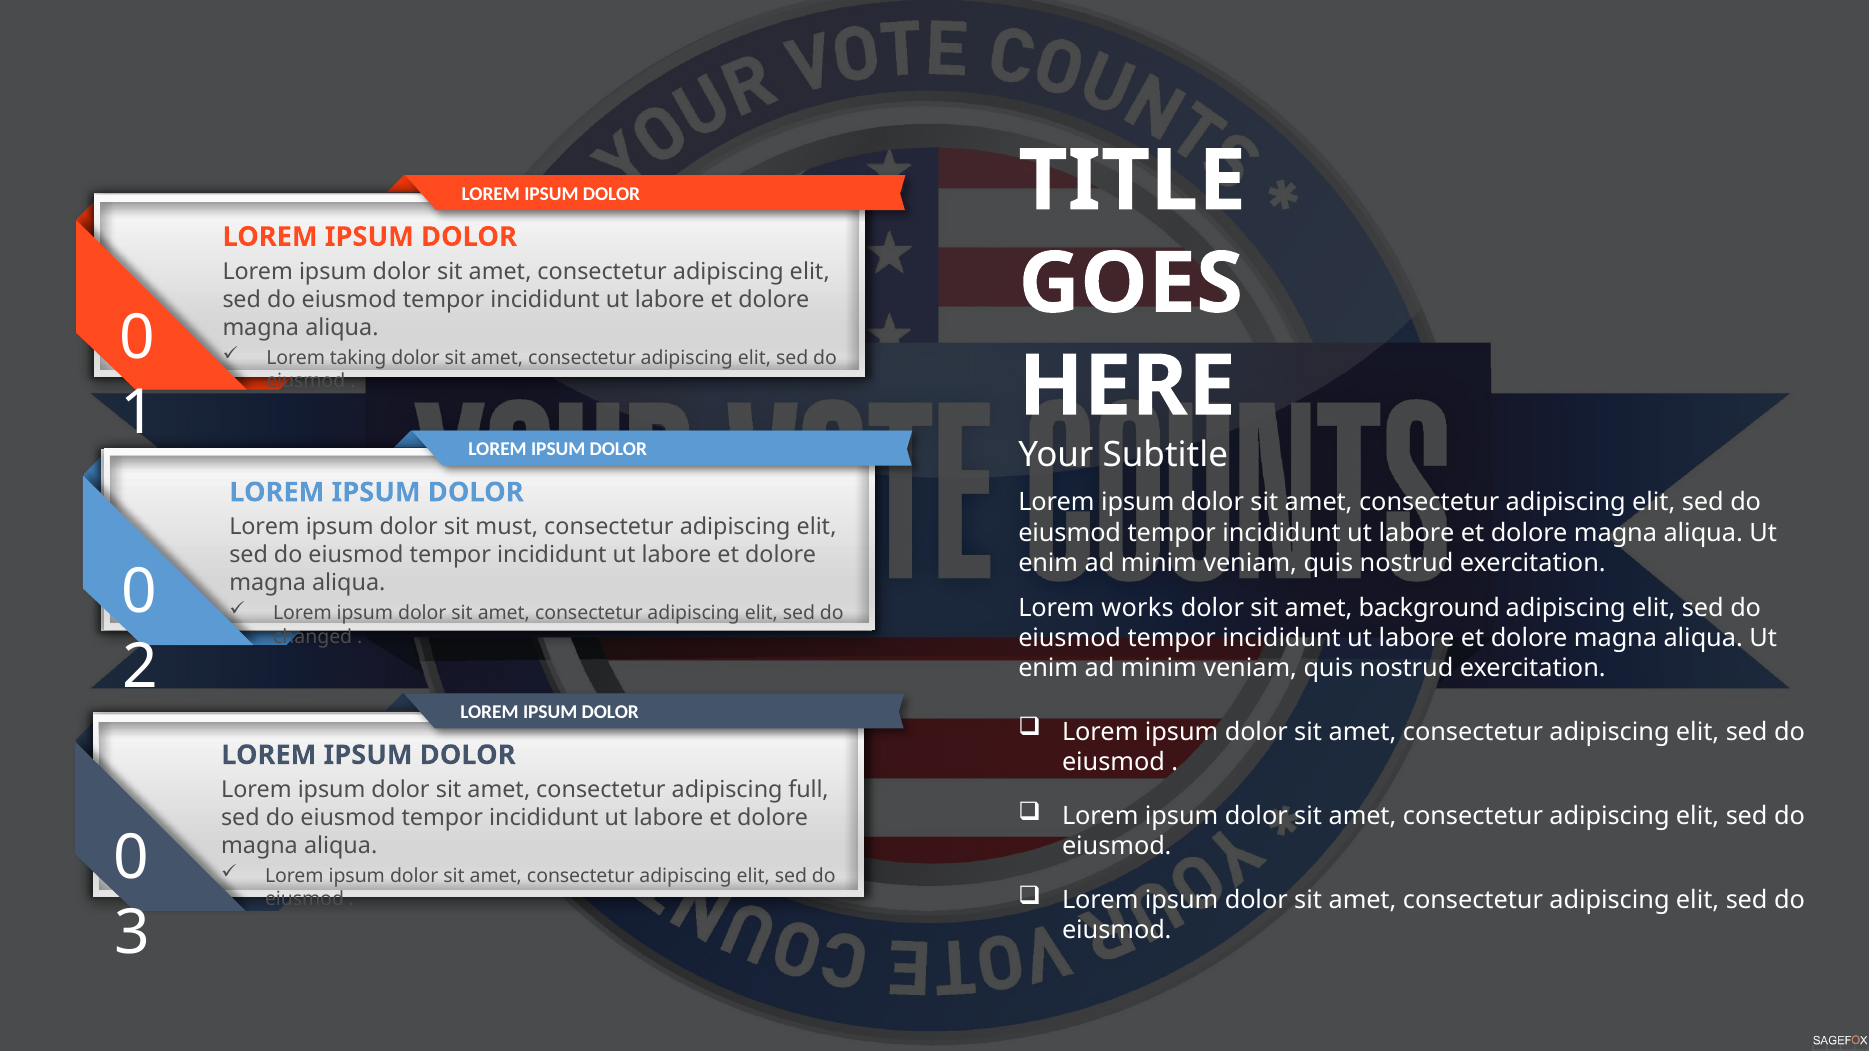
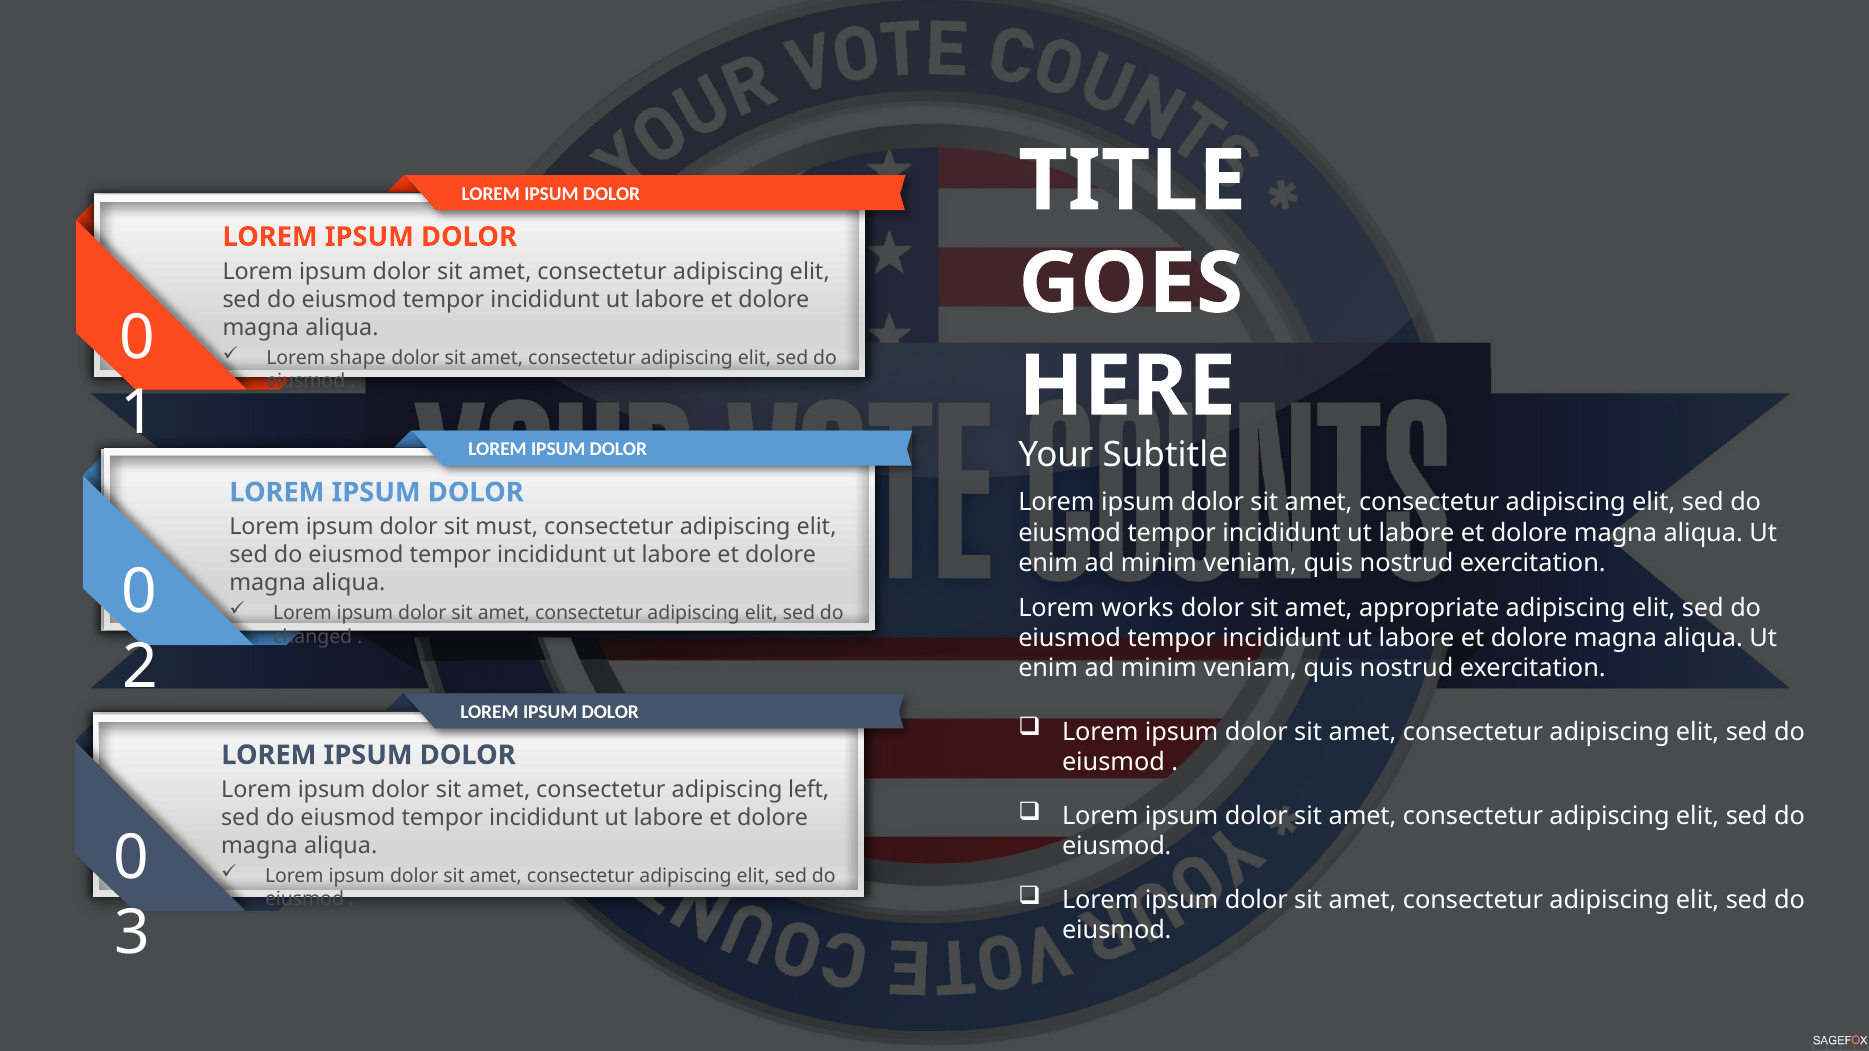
taking: taking -> shape
background: background -> appropriate
full: full -> left
